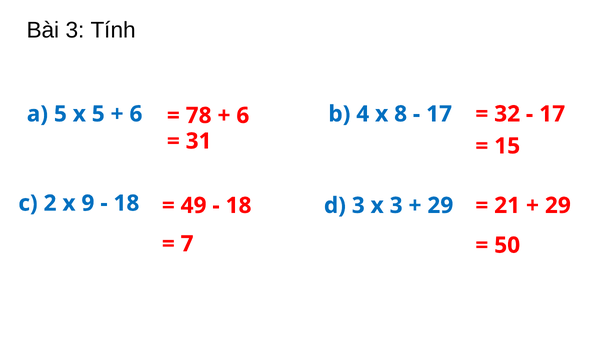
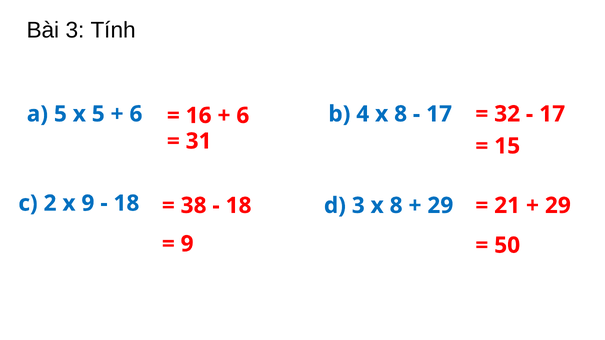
78: 78 -> 16
49: 49 -> 38
3 x 3: 3 -> 8
7 at (187, 244): 7 -> 9
